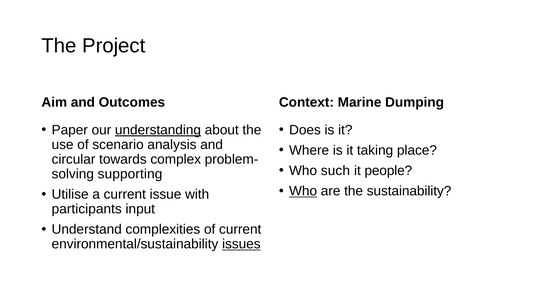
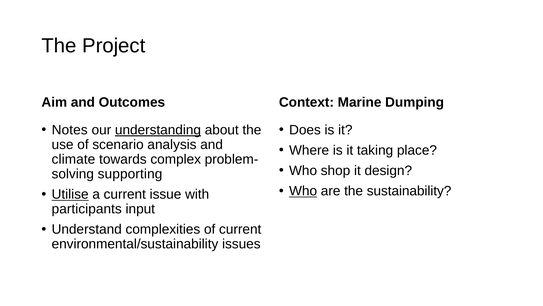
Paper: Paper -> Notes
circular: circular -> climate
such: such -> shop
people: people -> design
Utilise underline: none -> present
issues underline: present -> none
